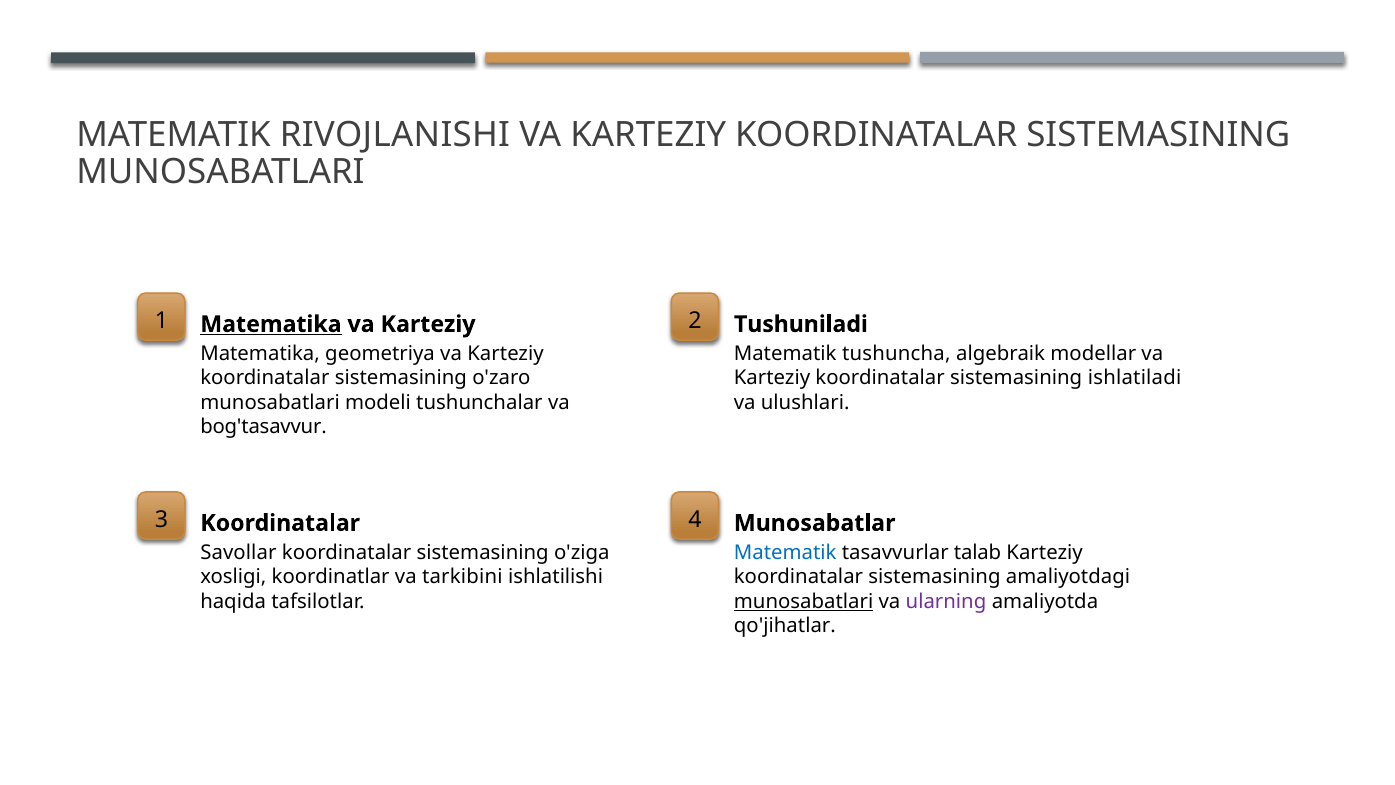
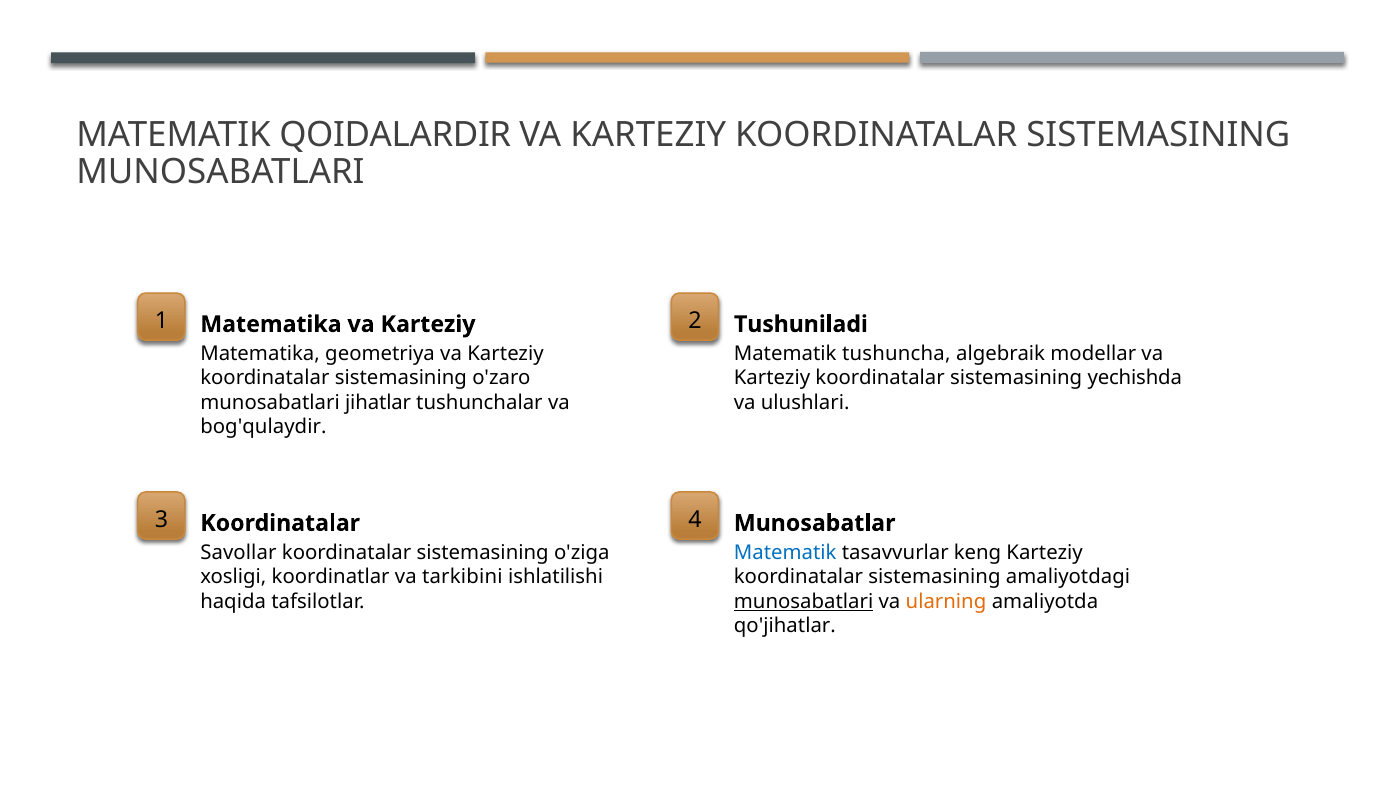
RIVOJLANISHI: RIVOJLANISHI -> QOIDALARDIR
Matematika at (271, 324) underline: present -> none
ishlatiladi: ishlatiladi -> yechishda
modeli: modeli -> jihatlar
bog'tasavvur: bog'tasavvur -> bog'qulaydir
talab: talab -> keng
ularning colour: purple -> orange
